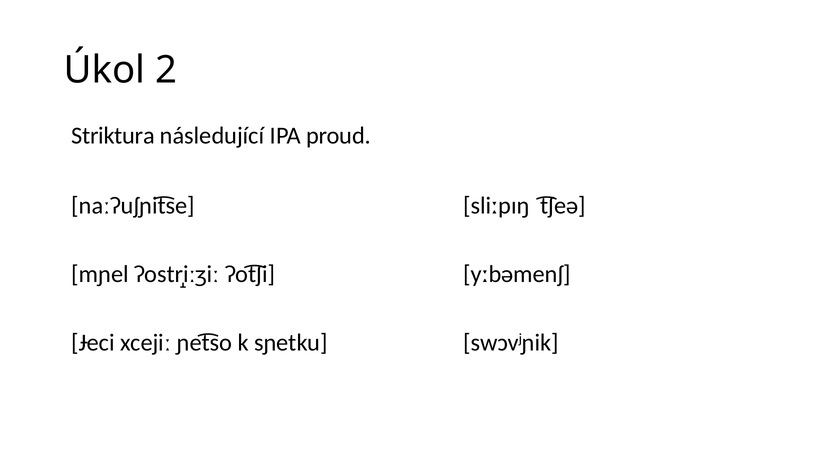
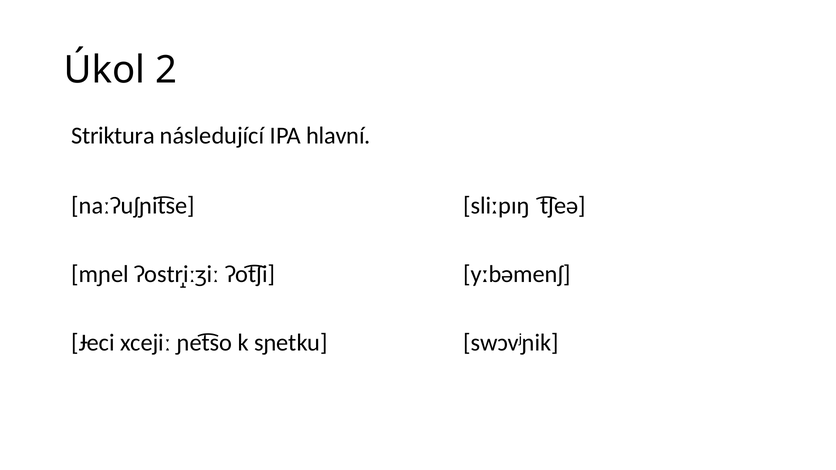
proud: proud -> hlavní
